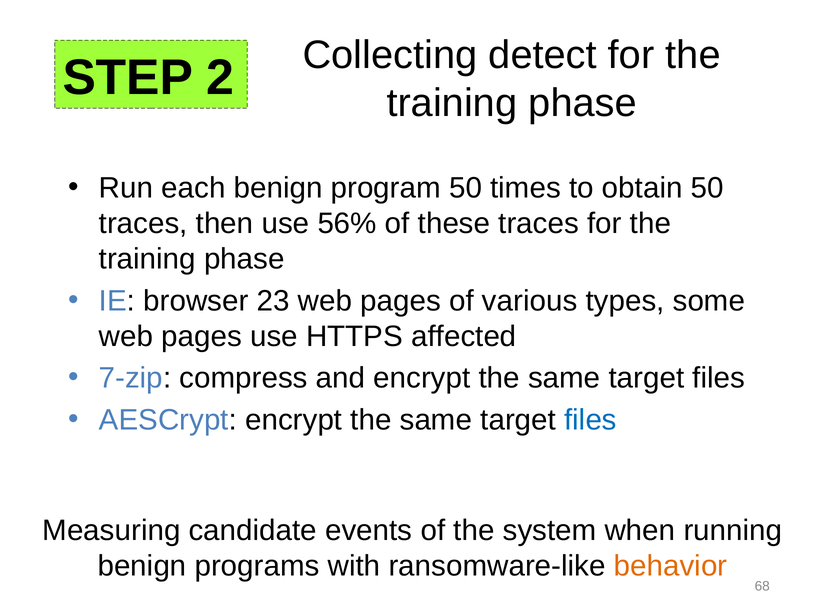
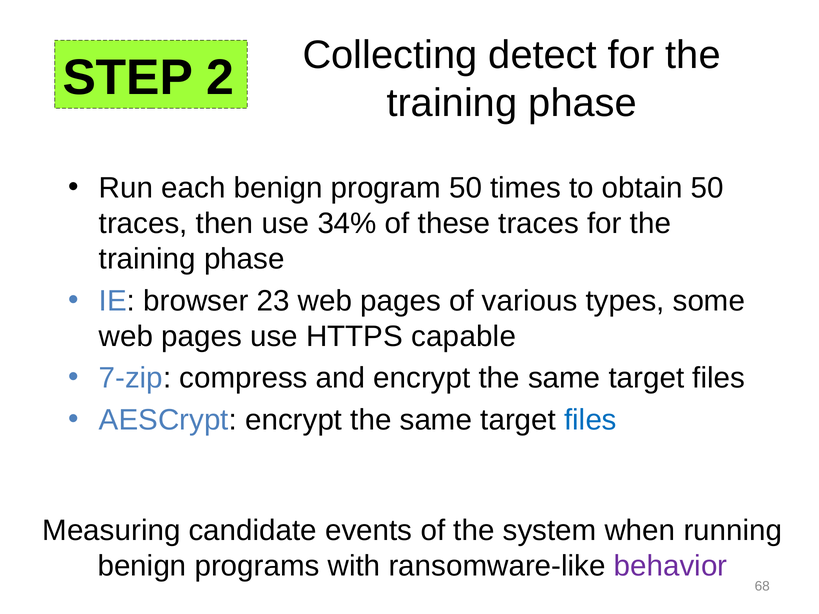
56%: 56% -> 34%
affected: affected -> capable
behavior colour: orange -> purple
